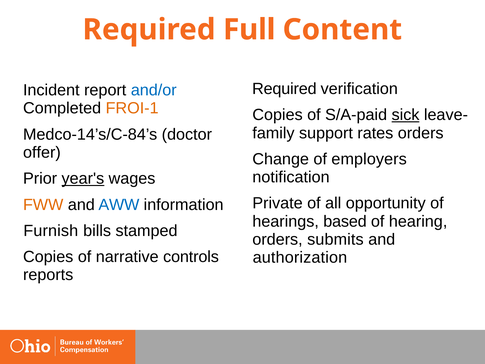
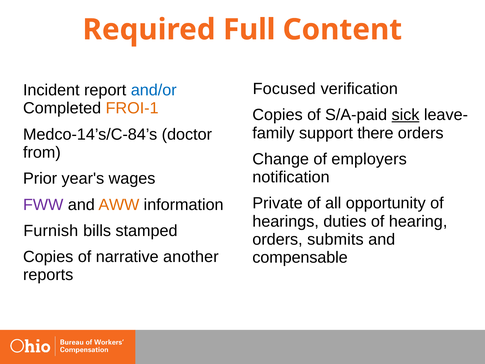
Required at (284, 89): Required -> Focused
rates: rates -> there
offer: offer -> from
year's underline: present -> none
FWW colour: orange -> purple
AWW colour: blue -> orange
based: based -> duties
controls: controls -> another
authorization: authorization -> compensable
